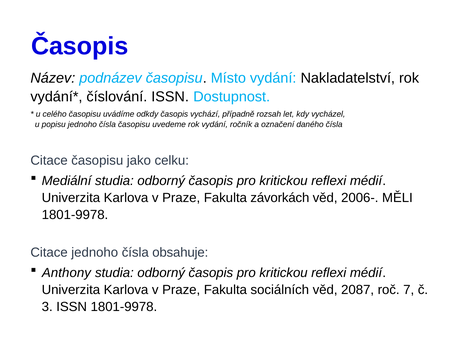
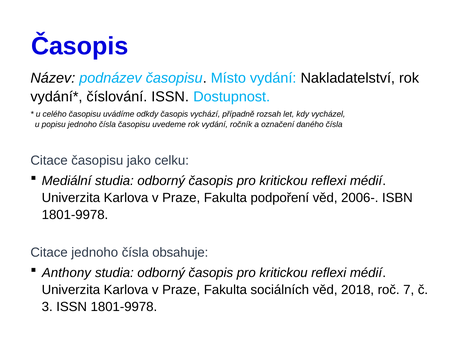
závorkách: závorkách -> podpoření
MĚLI: MĚLI -> ISBN
2087: 2087 -> 2018
